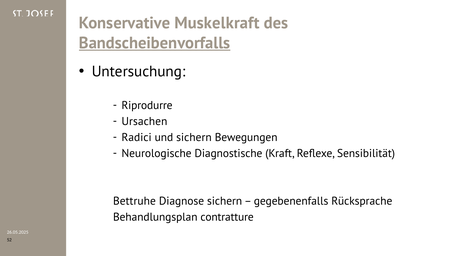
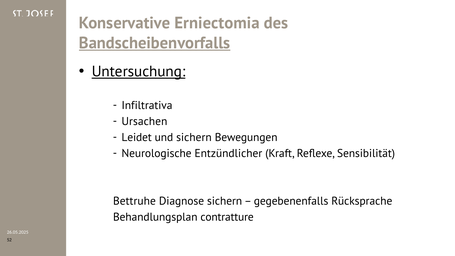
Muskelkraft: Muskelkraft -> Erniectomia
Untersuchung underline: none -> present
Riprodurre: Riprodurre -> Infiltrativa
Radici: Radici -> Leidet
Diagnostische: Diagnostische -> Entzündlicher
